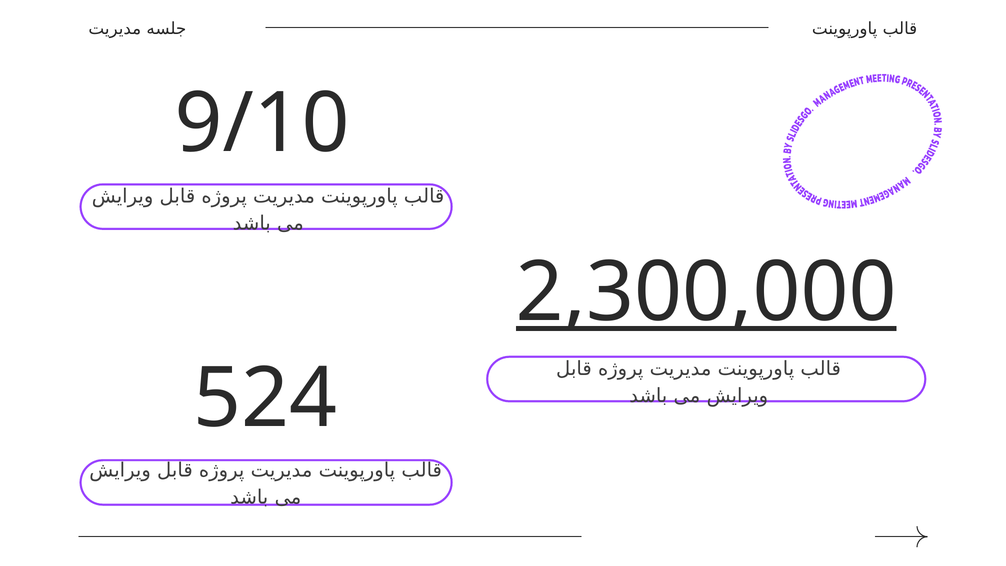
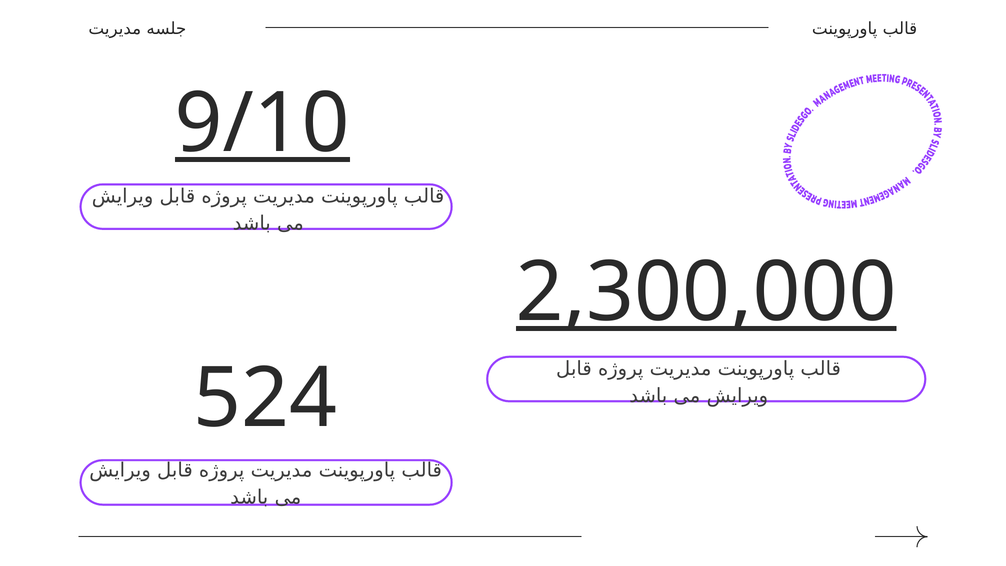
9/10 underline: none -> present
